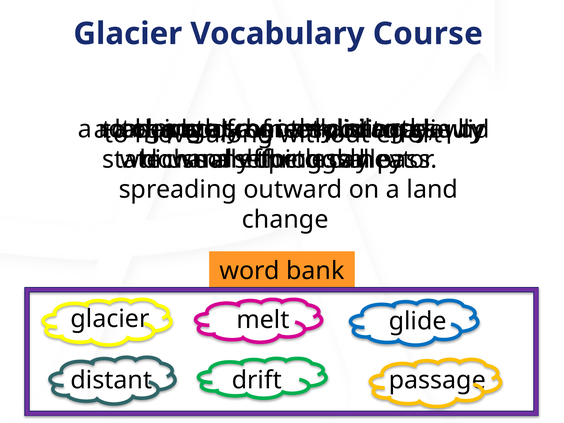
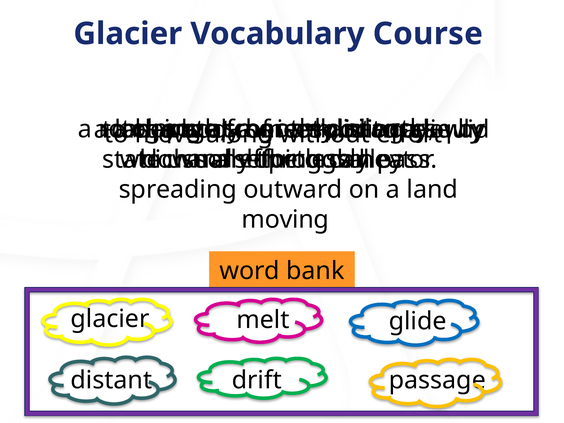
change at (285, 220): change -> moving
